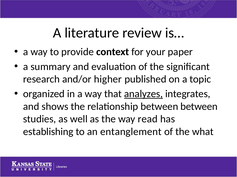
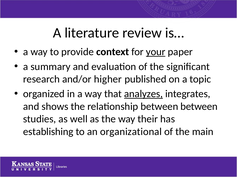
your underline: none -> present
read: read -> their
entanglement: entanglement -> organizational
what: what -> main
